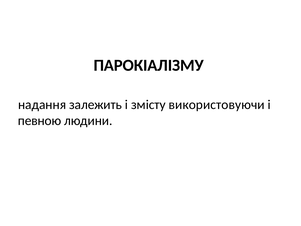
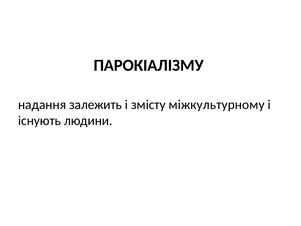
використовуючи: використовуючи -> міжкультурному
певною: певною -> існують
